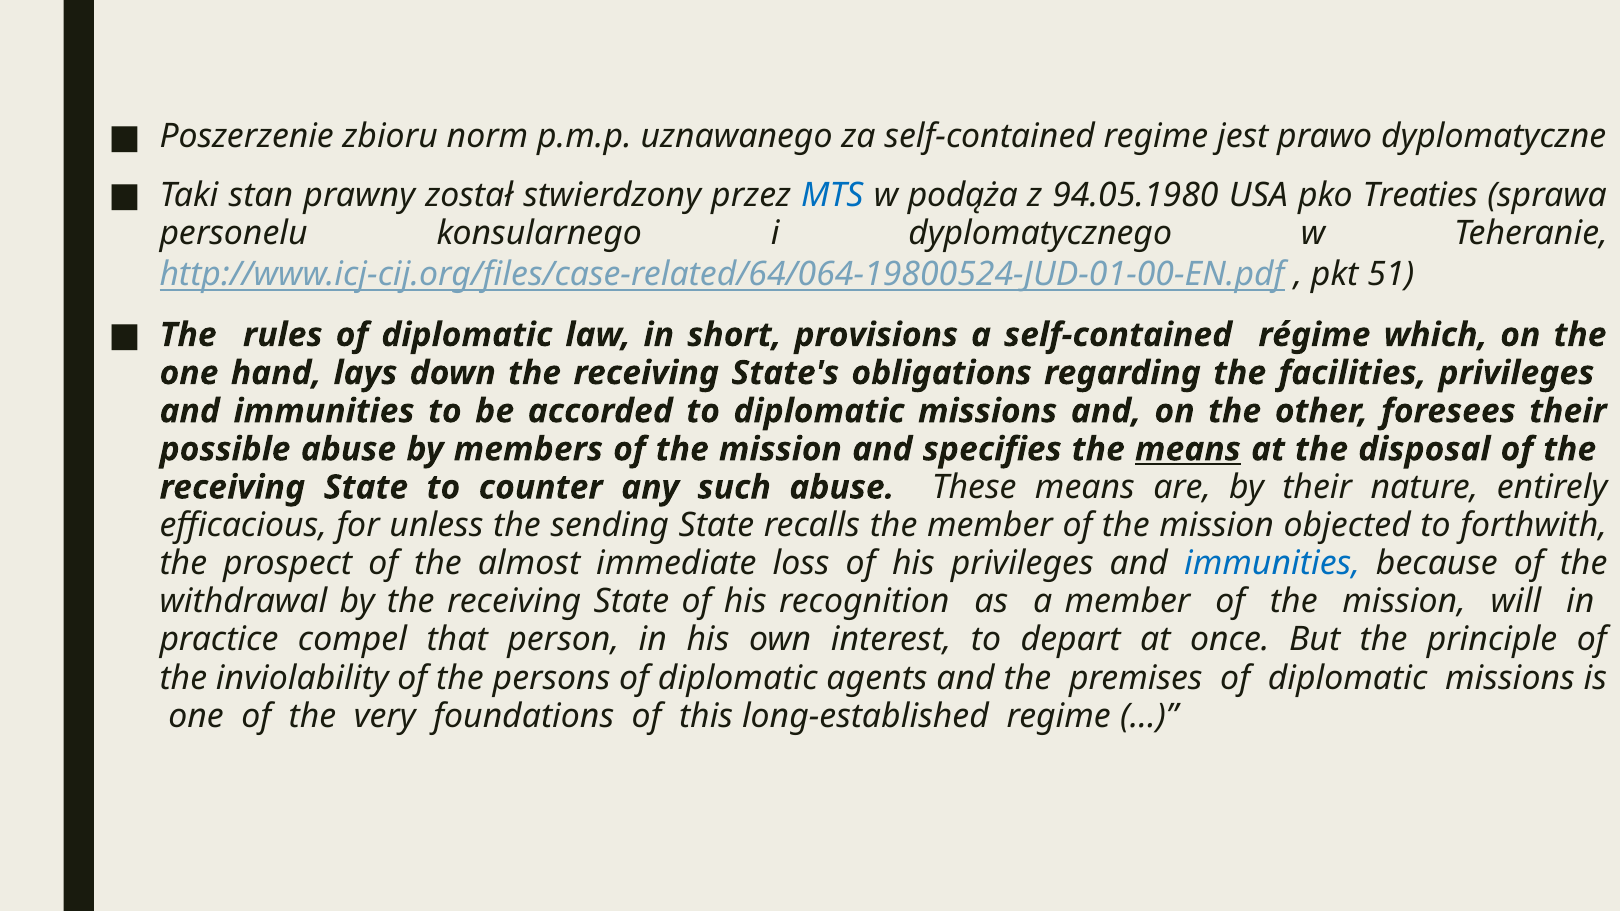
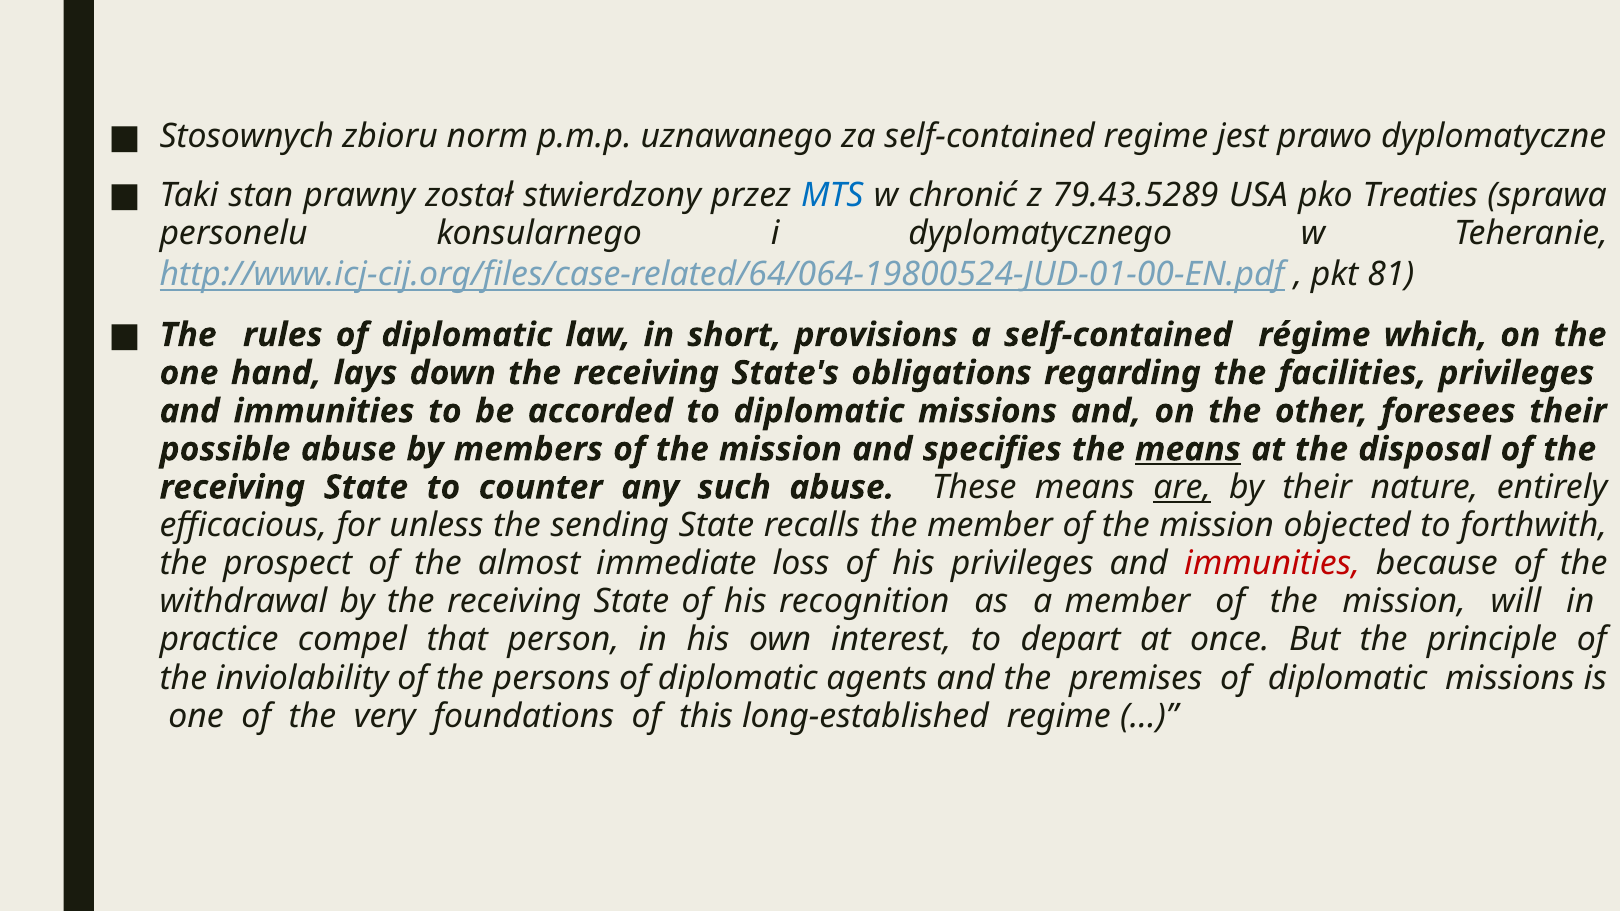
Poszerzenie: Poszerzenie -> Stosownych
podąża: podąża -> chronić
94.05.1980: 94.05.1980 -> 79.43.5289
51: 51 -> 81
are underline: none -> present
immunities at (1272, 564) colour: blue -> red
